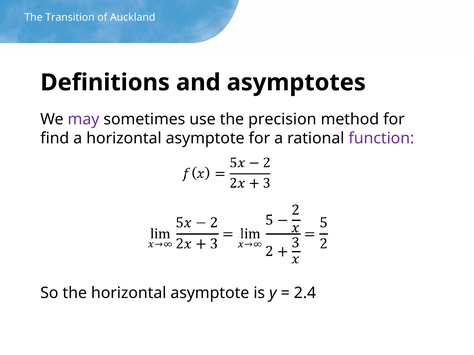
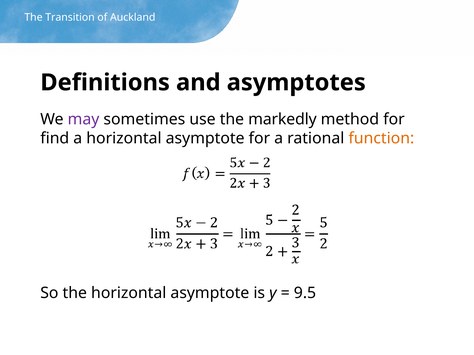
precision: precision -> markedly
function colour: purple -> orange
2.4: 2.4 -> 9.5
